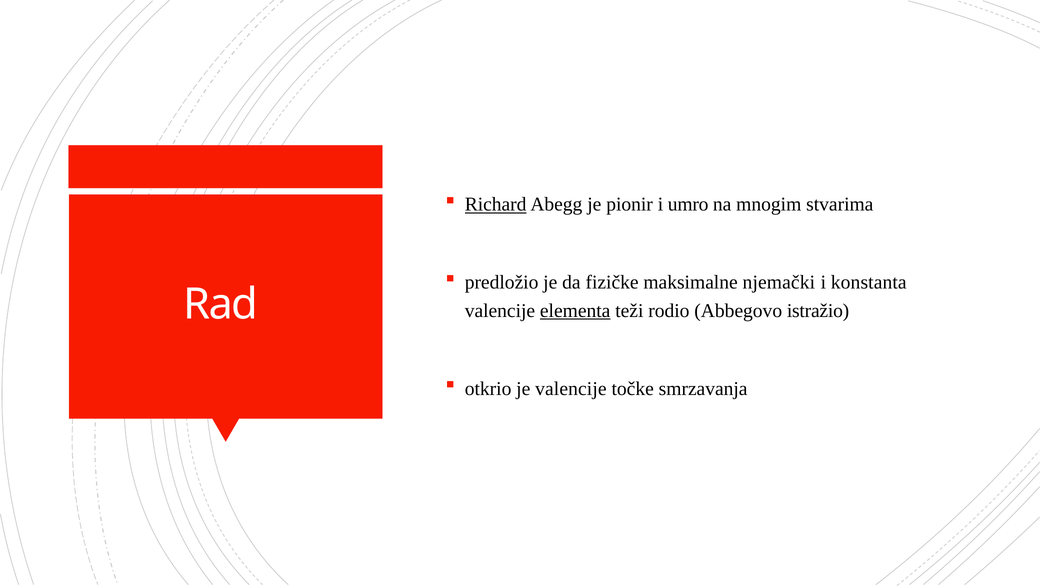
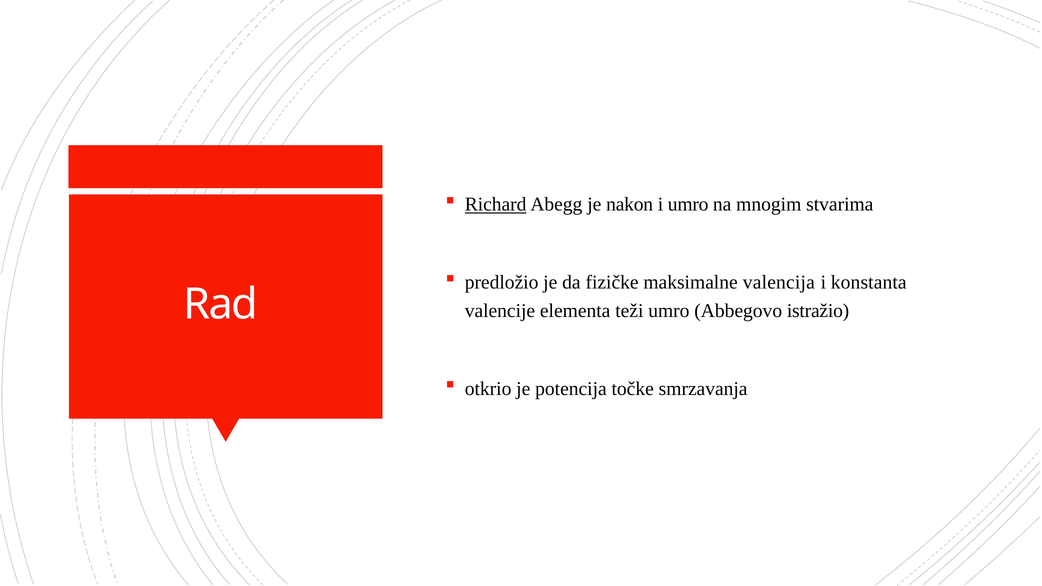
pionir: pionir -> nakon
njemački: njemački -> valencija
elementa underline: present -> none
teži rodio: rodio -> umro
je valencije: valencije -> potencija
